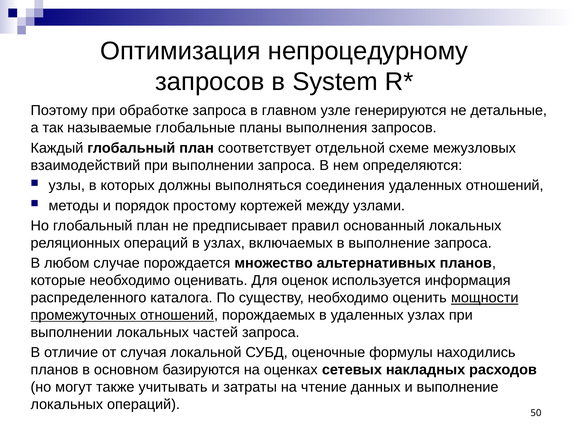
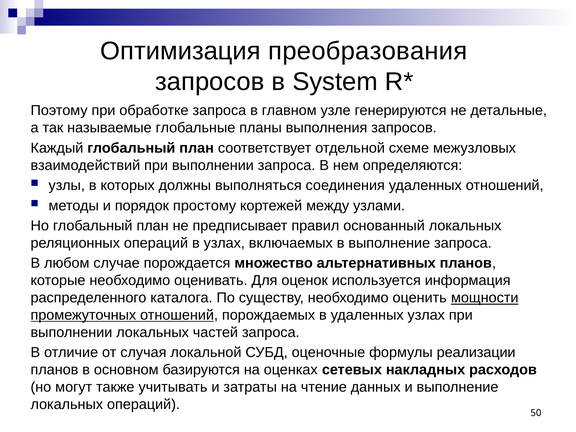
непроцедурному: непроцедурному -> преобразования
находились: находились -> реализации
